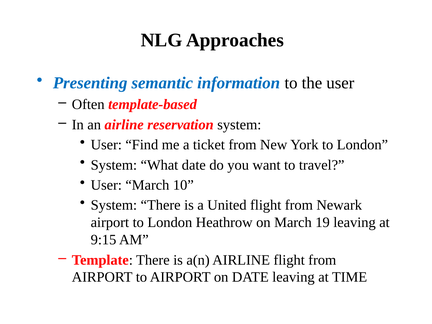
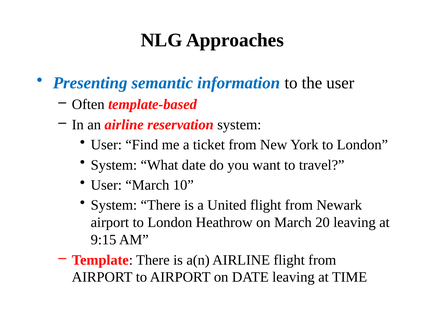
19: 19 -> 20
